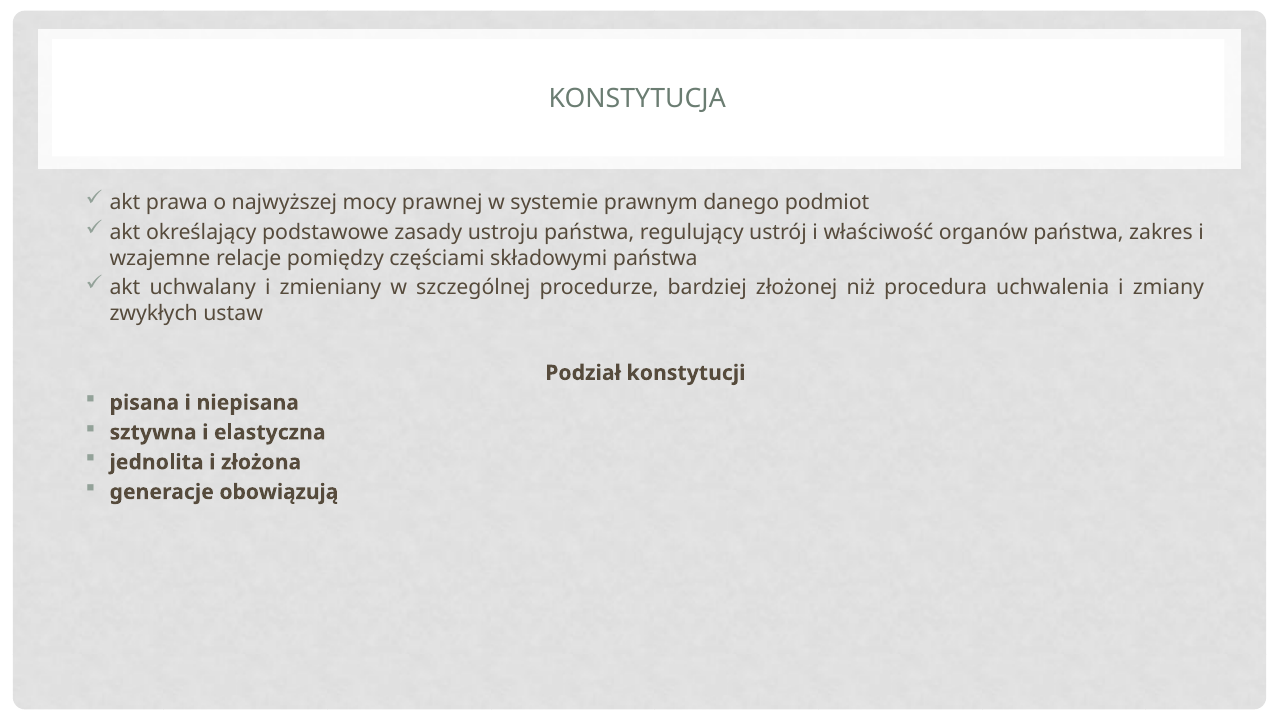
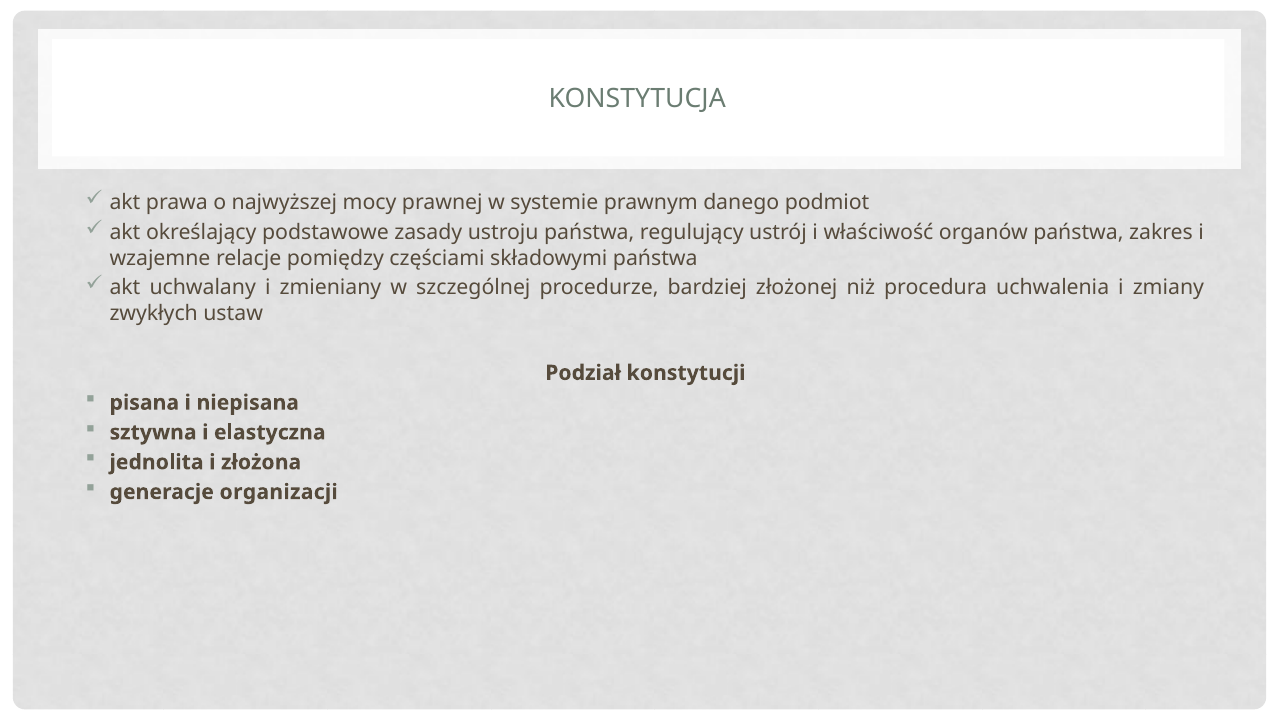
obowiązują: obowiązują -> organizacji
